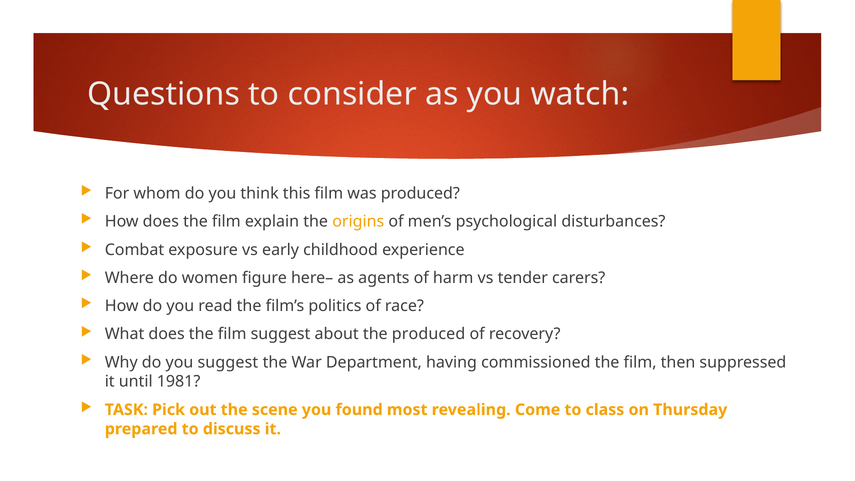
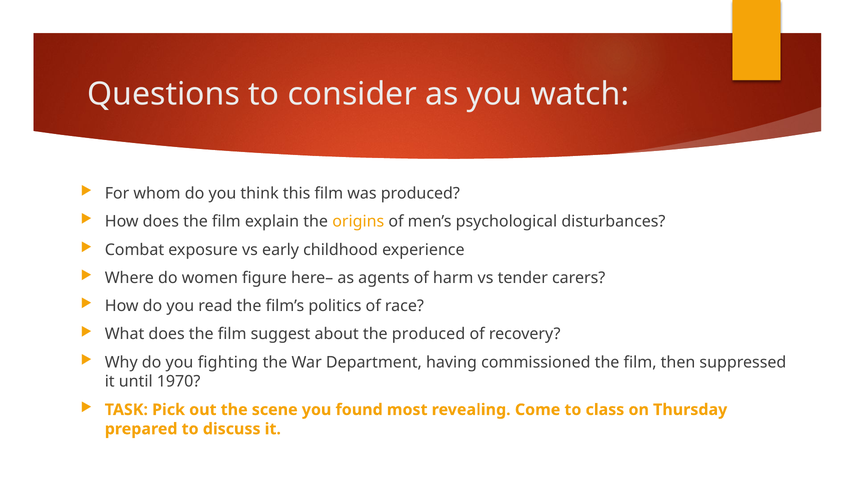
you suggest: suggest -> fighting
1981: 1981 -> 1970
